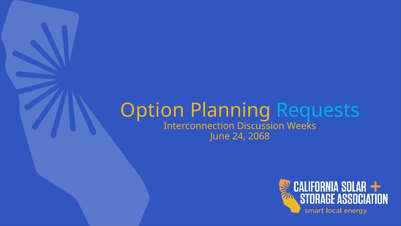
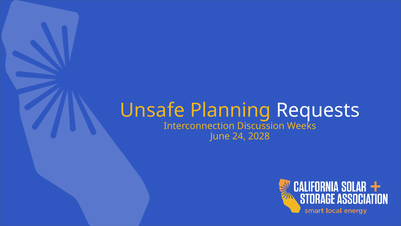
Option: Option -> Unsafe
Requests colour: light blue -> white
2068: 2068 -> 2028
